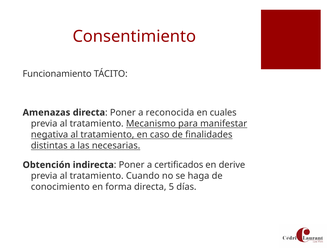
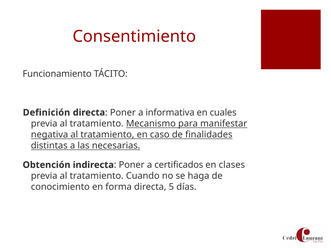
Amenazas: Amenazas -> Definición
reconocida: reconocida -> informativa
derive: derive -> clases
